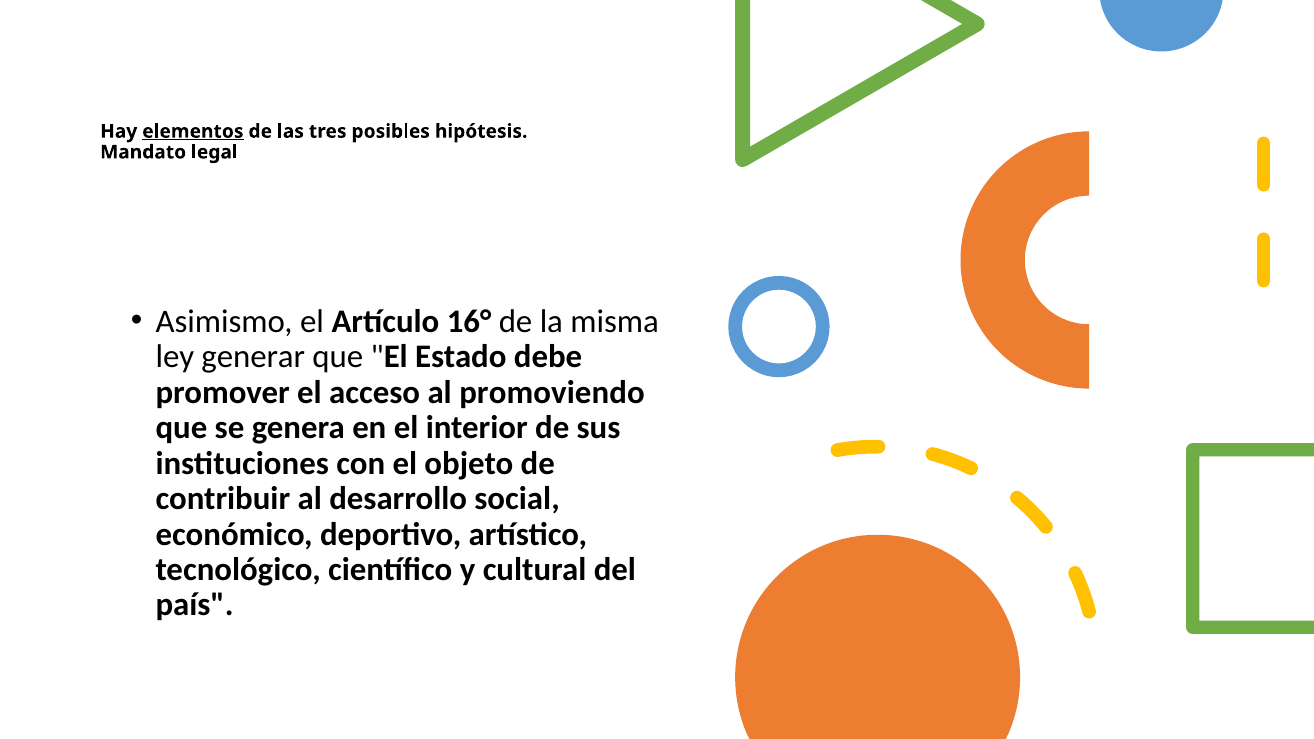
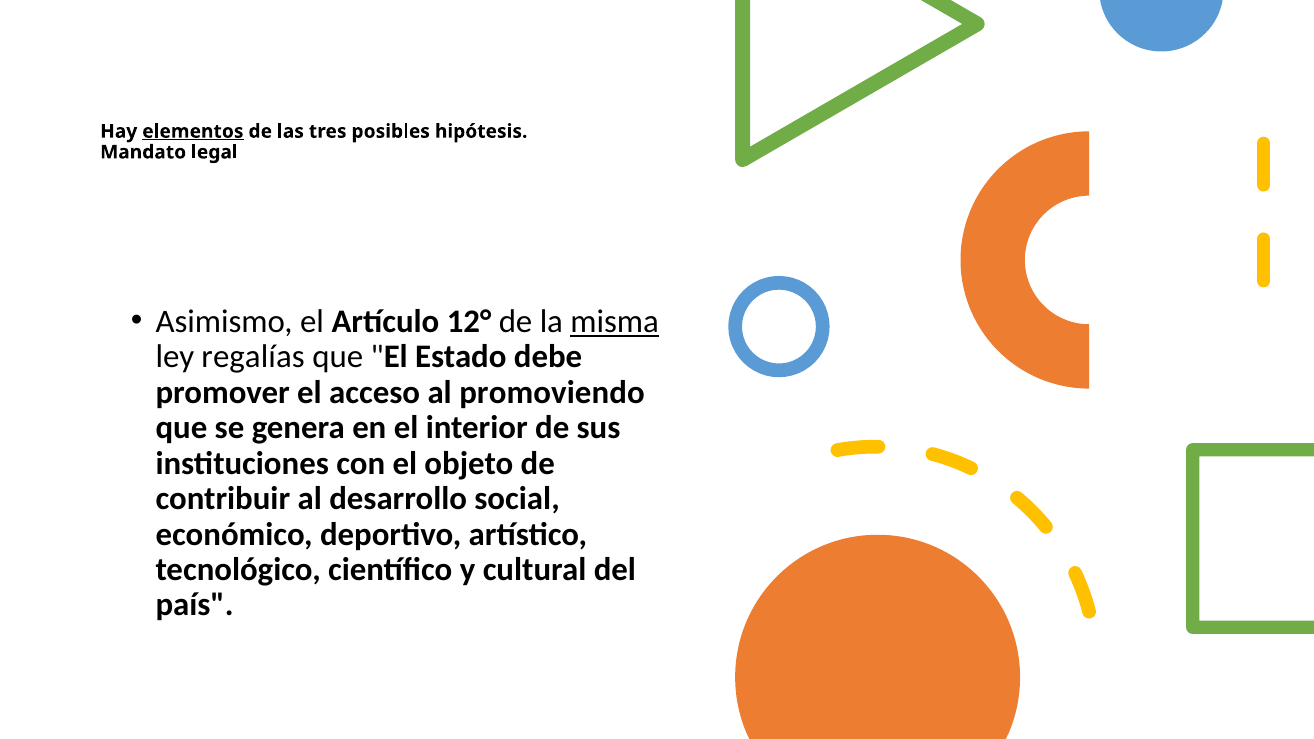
16°: 16° -> 12°
misma underline: none -> present
generar: generar -> regalías
